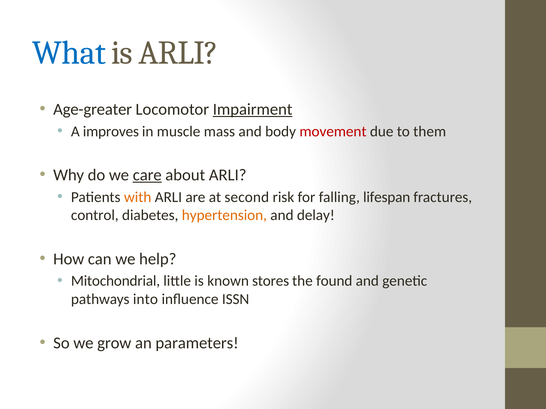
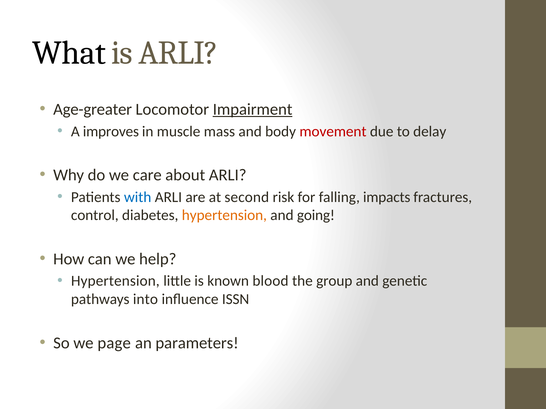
What colour: blue -> black
them: them -> delay
care underline: present -> none
with colour: orange -> blue
lifespan: lifespan -> impacts
delay: delay -> going
Mitochondrial at (116, 281): Mitochondrial -> Hypertension
stores: stores -> blood
found: found -> group
grow: grow -> page
